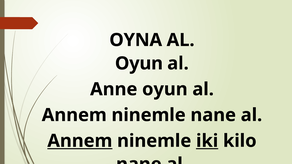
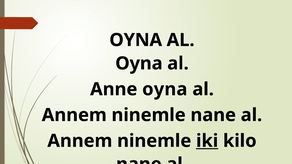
Oyun at (139, 64): Oyun -> Oyna
Anne oyun: oyun -> oyna
Annem at (80, 141) underline: present -> none
